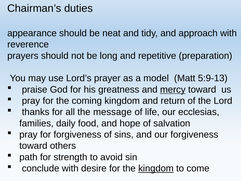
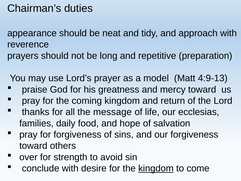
5:9-13: 5:9-13 -> 4:9-13
mercy underline: present -> none
path: path -> over
